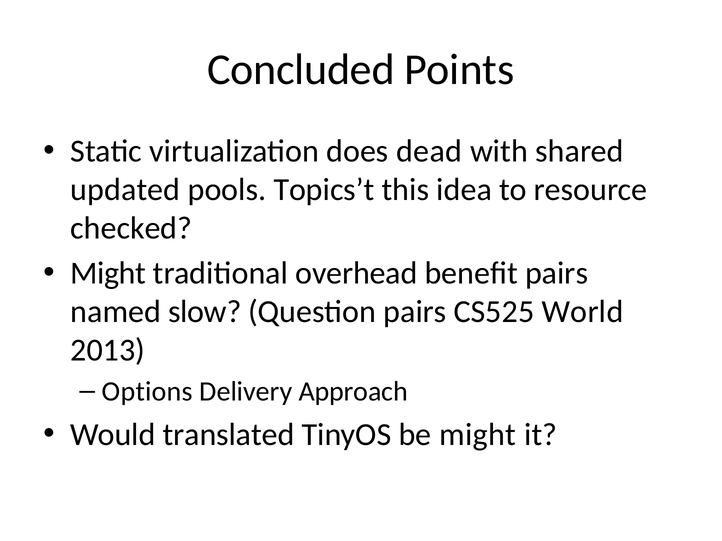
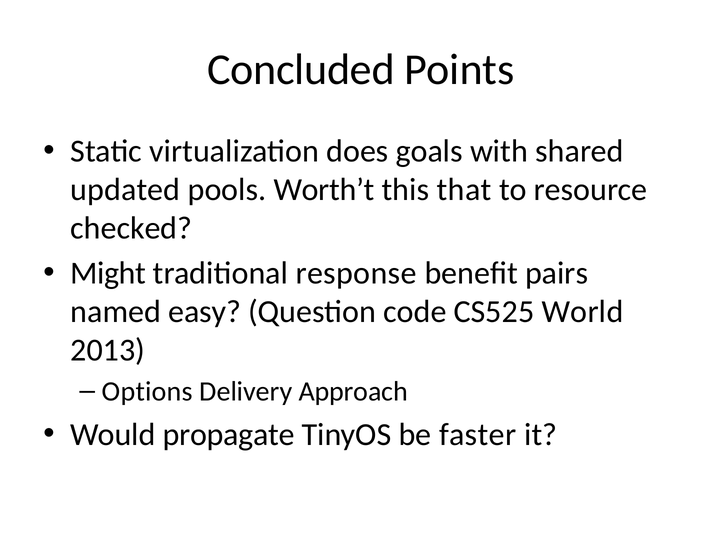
dead: dead -> goals
Topics’t: Topics’t -> Worth’t
idea: idea -> that
overhead: overhead -> response
slow: slow -> easy
Question pairs: pairs -> code
translated: translated -> propagate
be might: might -> faster
